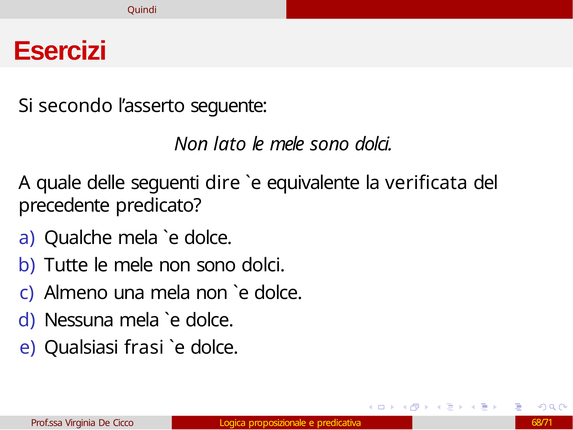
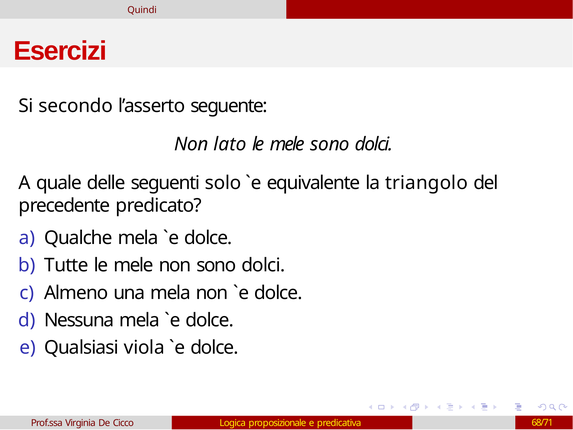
dire: dire -> solo
verificata: verificata -> triangolo
frasi: frasi -> viola
